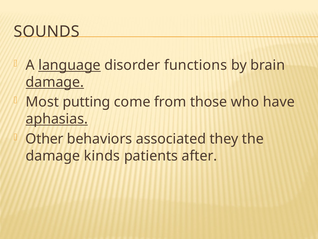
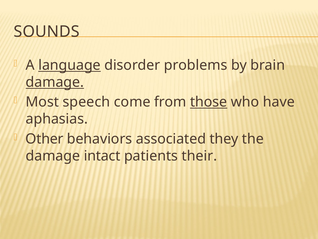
functions: functions -> problems
putting: putting -> speech
those underline: none -> present
aphasias underline: present -> none
kinds: kinds -> intact
after: after -> their
